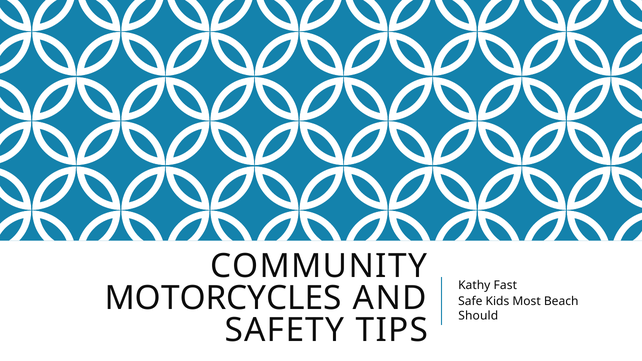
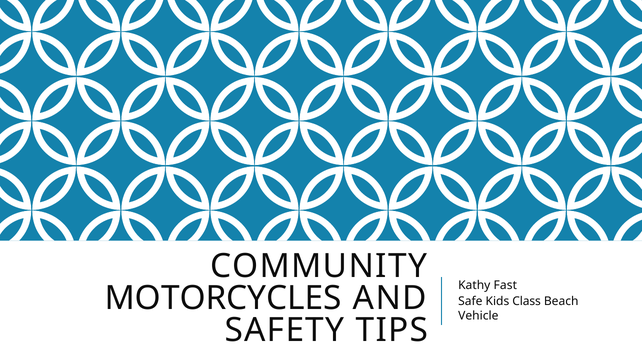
Most: Most -> Class
Should: Should -> Vehicle
